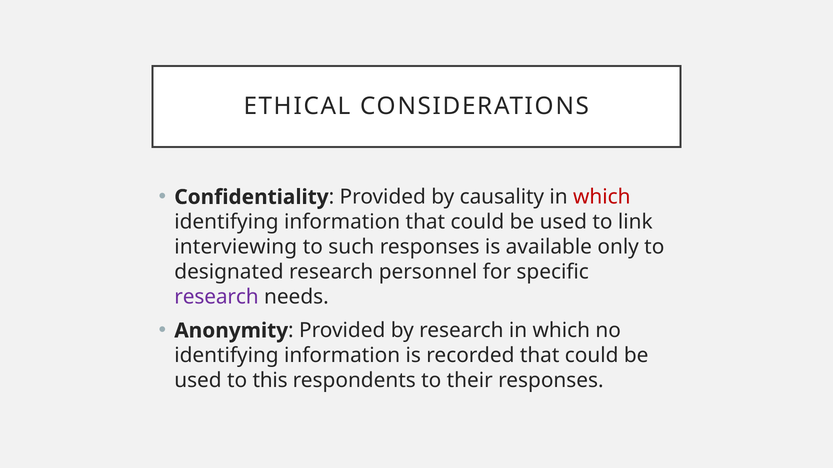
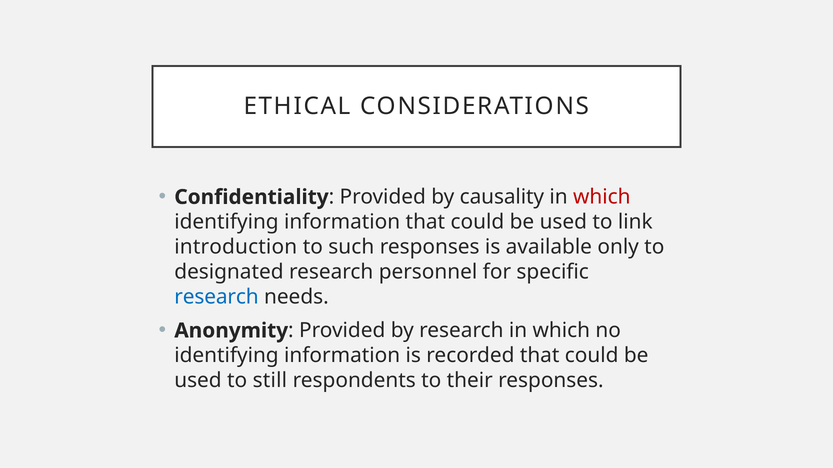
interviewing: interviewing -> introduction
research at (217, 297) colour: purple -> blue
this: this -> still
